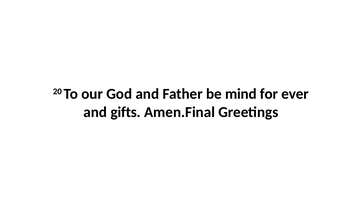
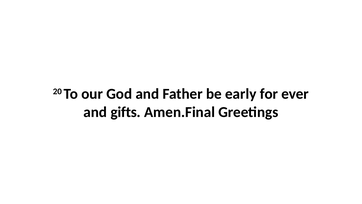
mind: mind -> early
